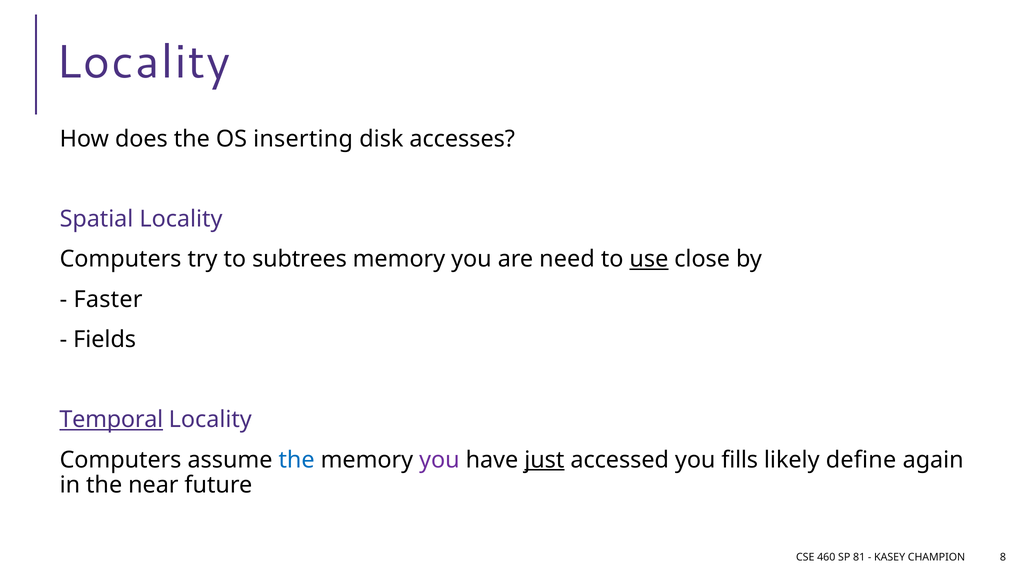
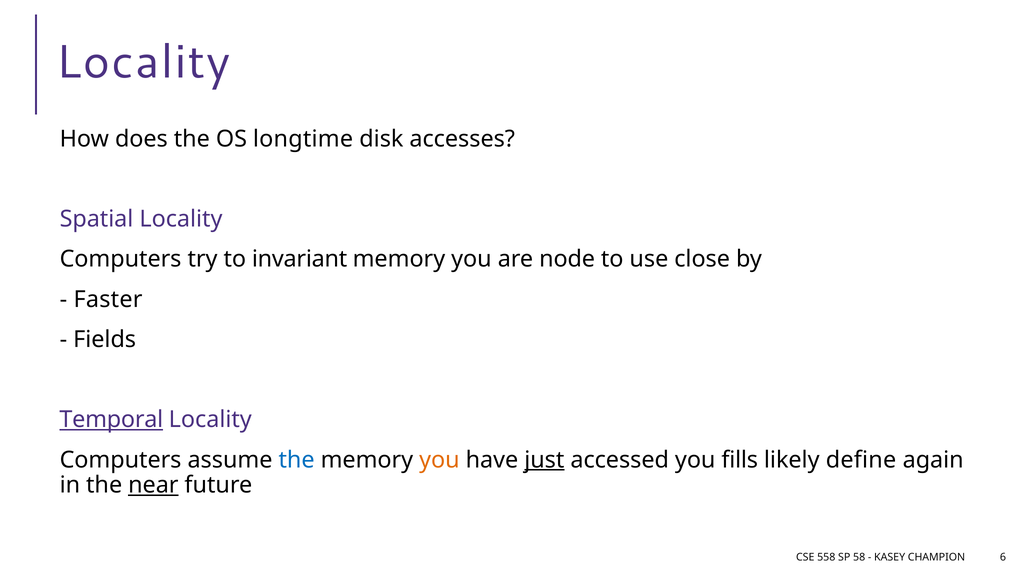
inserting: inserting -> longtime
subtrees: subtrees -> invariant
need: need -> node
use underline: present -> none
you at (439, 460) colour: purple -> orange
near underline: none -> present
460: 460 -> 558
81: 81 -> 58
8: 8 -> 6
